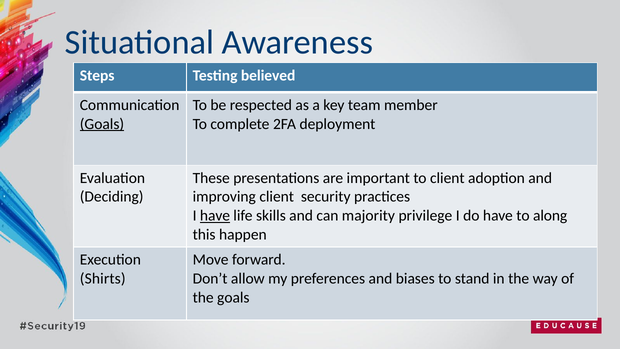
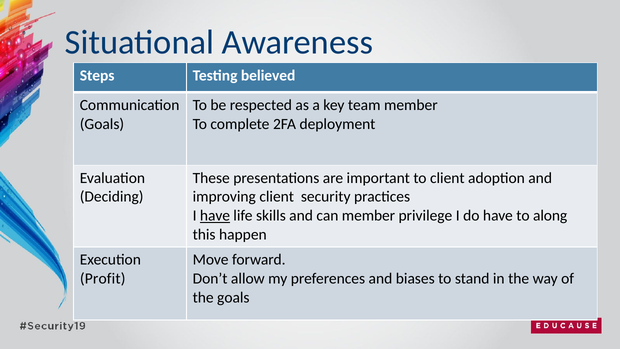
Goals at (102, 124) underline: present -> none
can majority: majority -> member
Shirts: Shirts -> Profit
